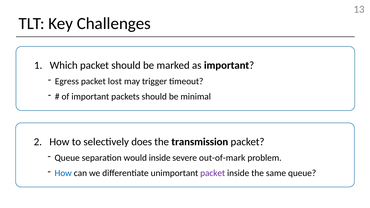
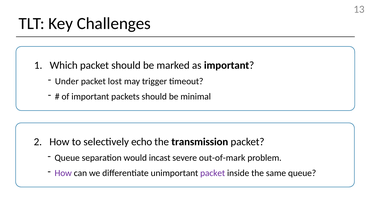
Egress: Egress -> Under
does: does -> echo
would inside: inside -> incast
How at (63, 173) colour: blue -> purple
